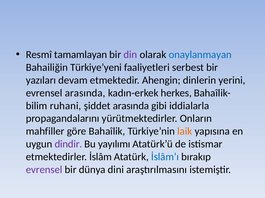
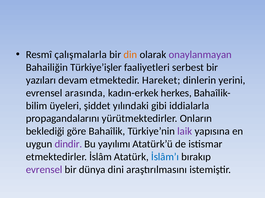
tamamlayan: tamamlayan -> çalışmalarla
din colour: purple -> orange
onaylanmayan colour: blue -> purple
Türkiye’yeni: Türkiye’yeni -> Türkiye’işler
Ahengin: Ahengin -> Hareket
ruhani: ruhani -> üyeleri
şiddet arasında: arasında -> yılındaki
mahfiller: mahfiller -> beklediği
laik colour: orange -> purple
